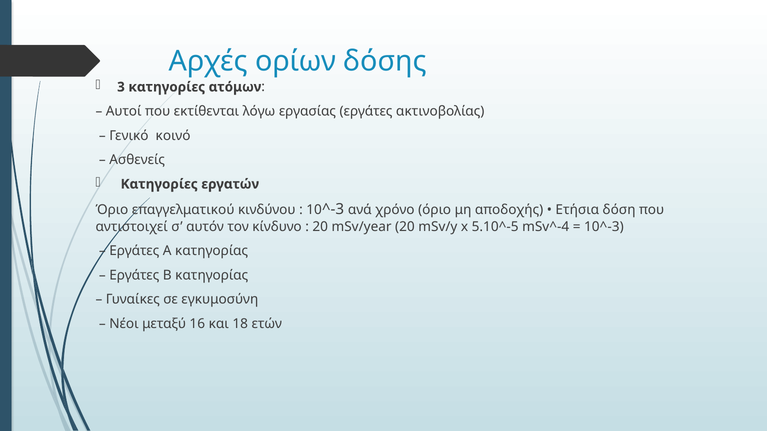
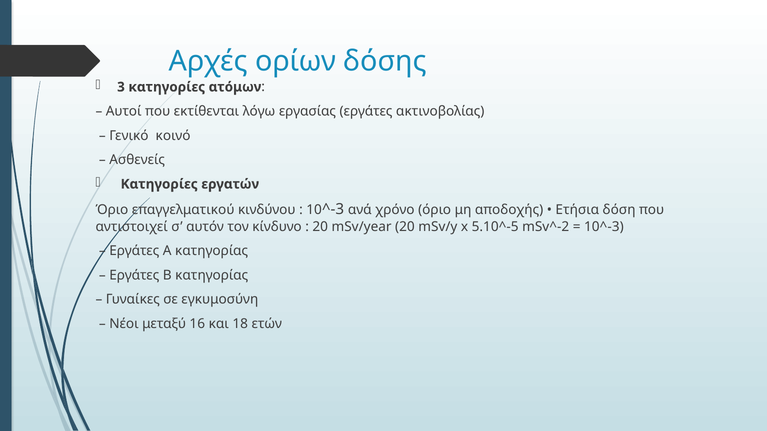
mSv^-4: mSv^-4 -> mSv^-2
